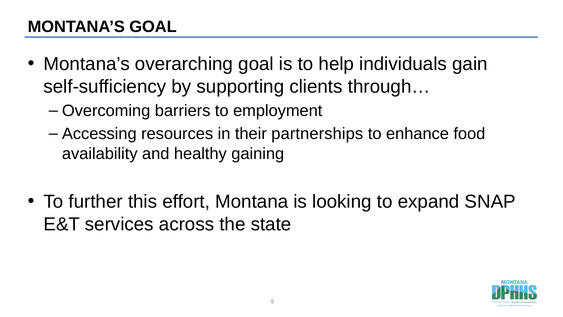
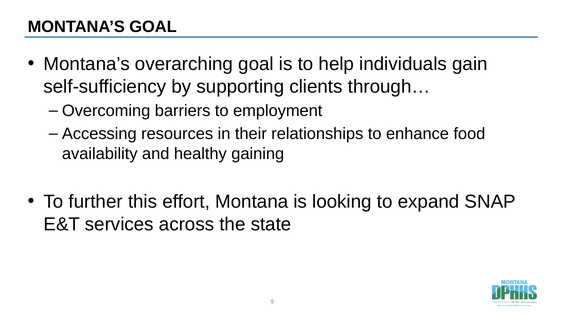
partnerships: partnerships -> relationships
